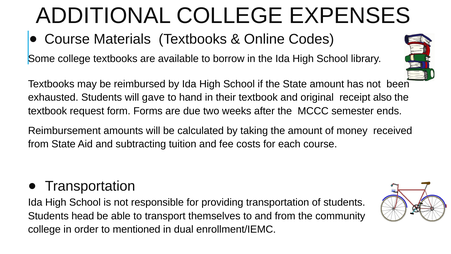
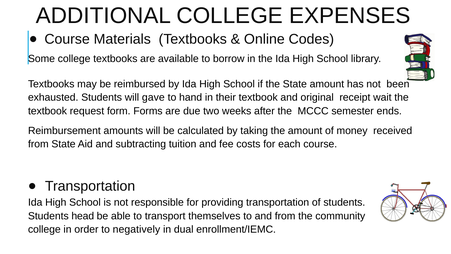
also: also -> wait
mentioned: mentioned -> negatively
